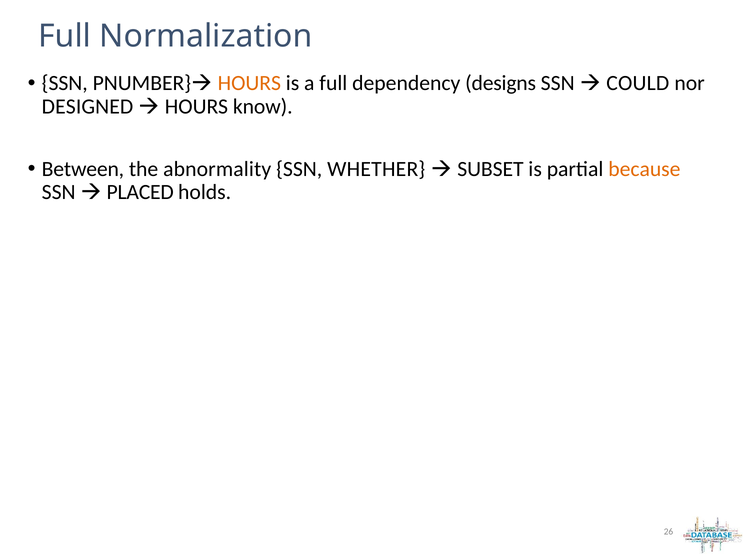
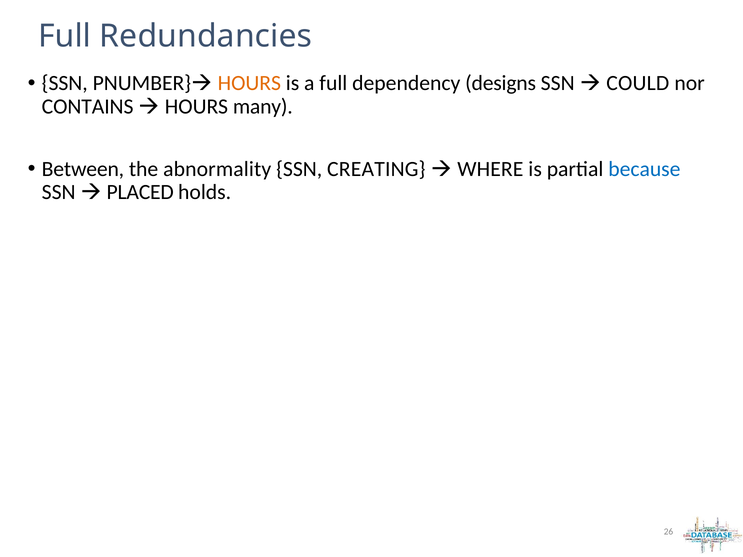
Normalization: Normalization -> Redundancies
DESIGNED: DESIGNED -> CONTAINS
know: know -> many
WHETHER: WHETHER -> CREATING
SUBSET: SUBSET -> WHERE
because colour: orange -> blue
